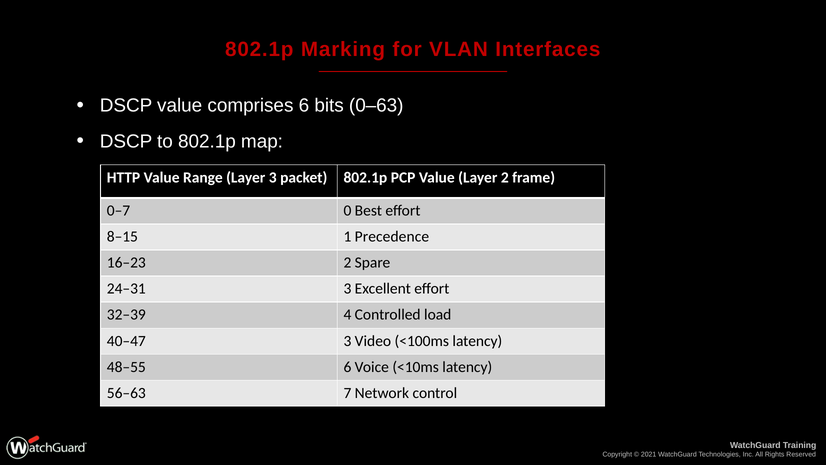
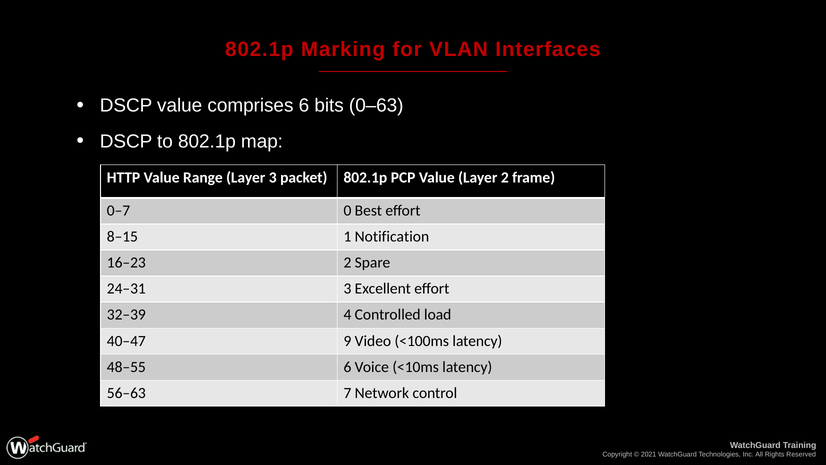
Precedence: Precedence -> Notification
40–47 3: 3 -> 9
